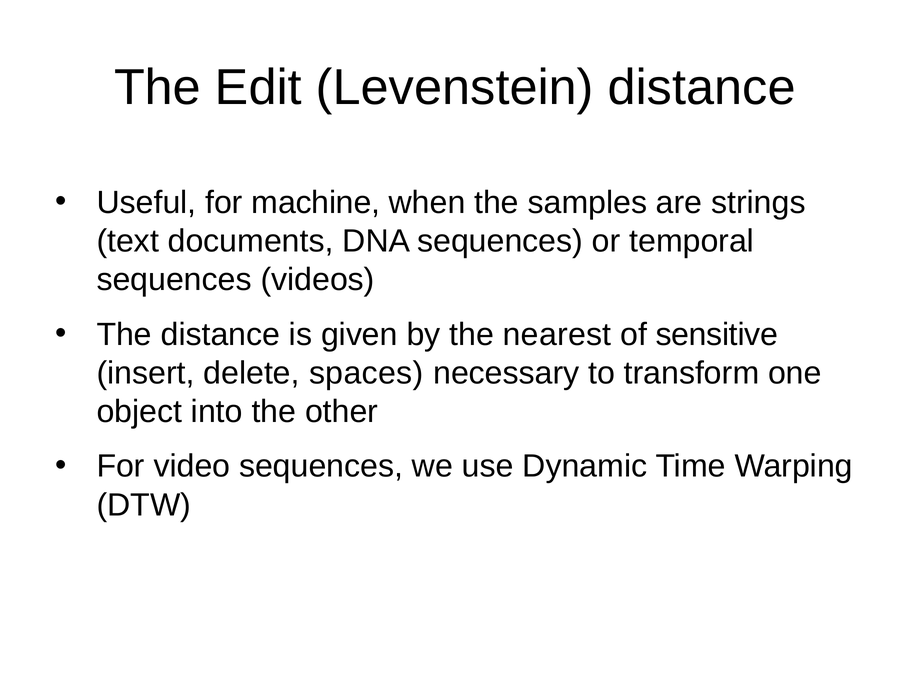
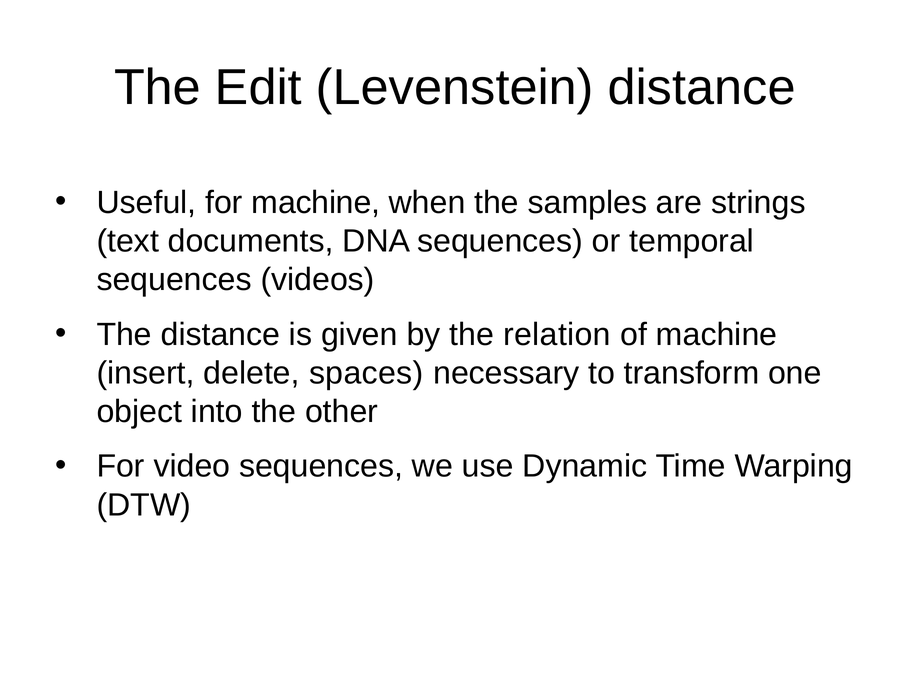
nearest: nearest -> relation
of sensitive: sensitive -> machine
